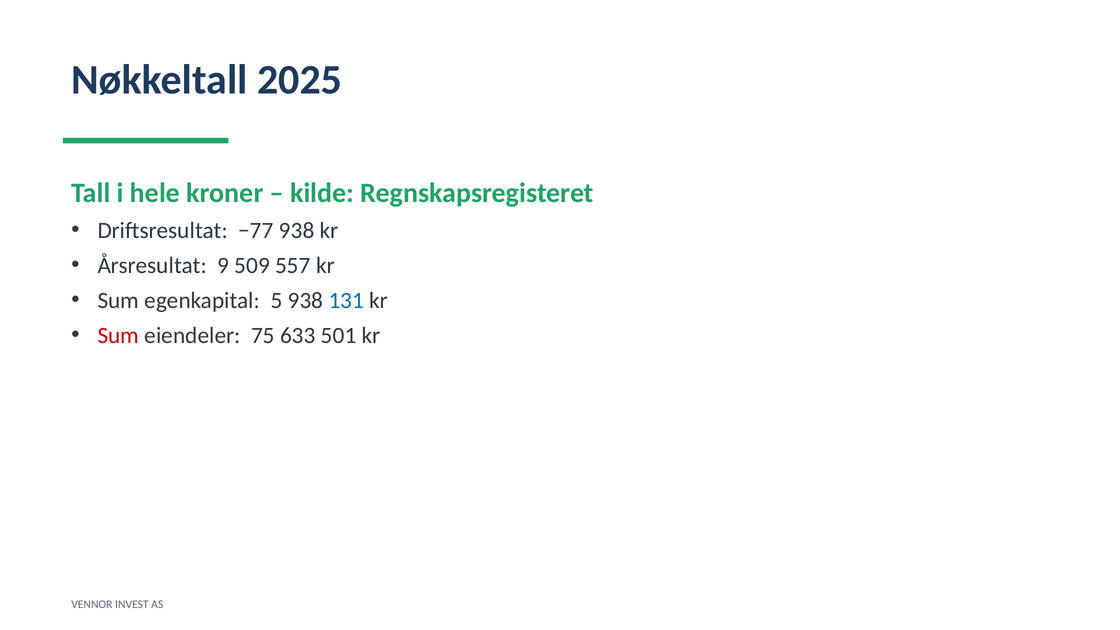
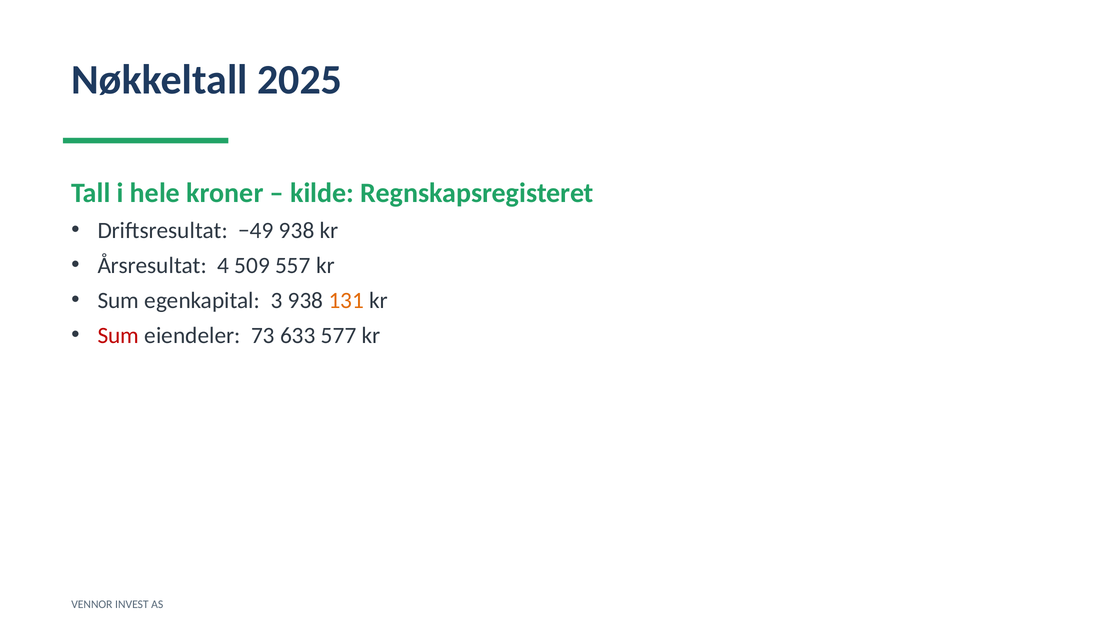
−77: −77 -> −49
9: 9 -> 4
5: 5 -> 3
131 colour: blue -> orange
75: 75 -> 73
501: 501 -> 577
